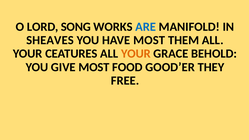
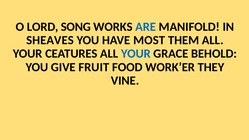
YOUR at (136, 54) colour: orange -> blue
GIVE MOST: MOST -> FRUIT
GOOD’ER: GOOD’ER -> WORK’ER
FREE: FREE -> VINE
